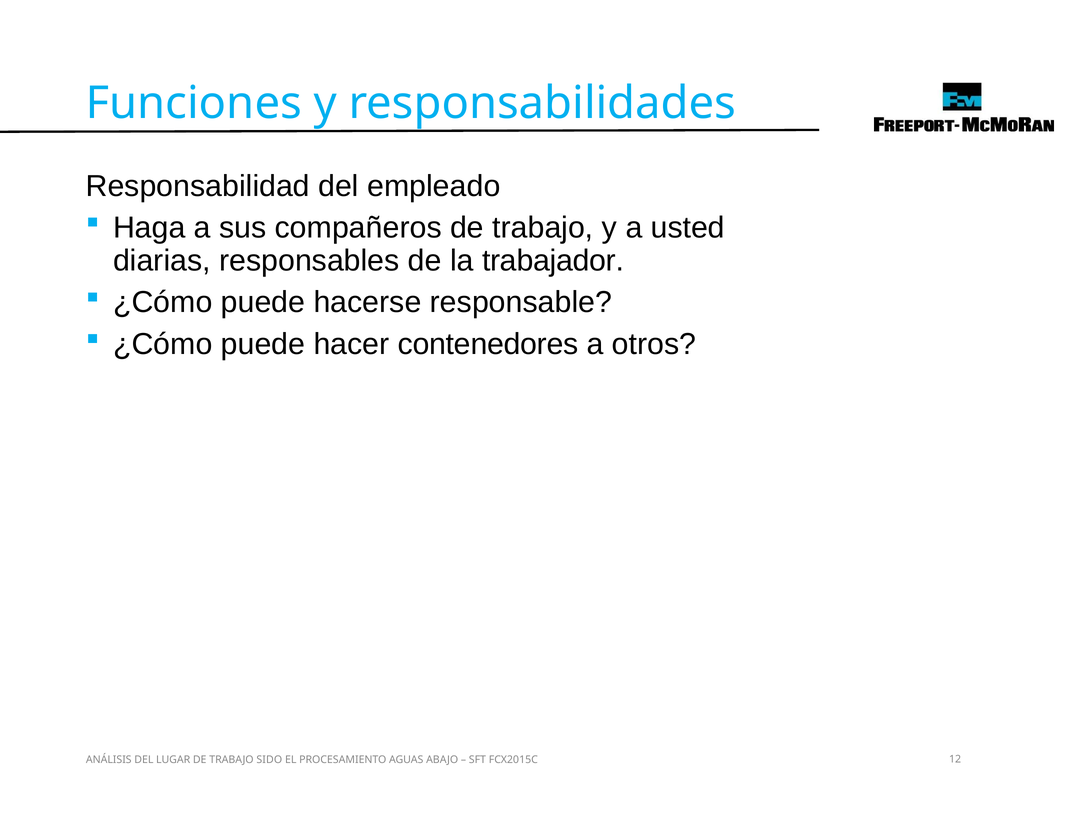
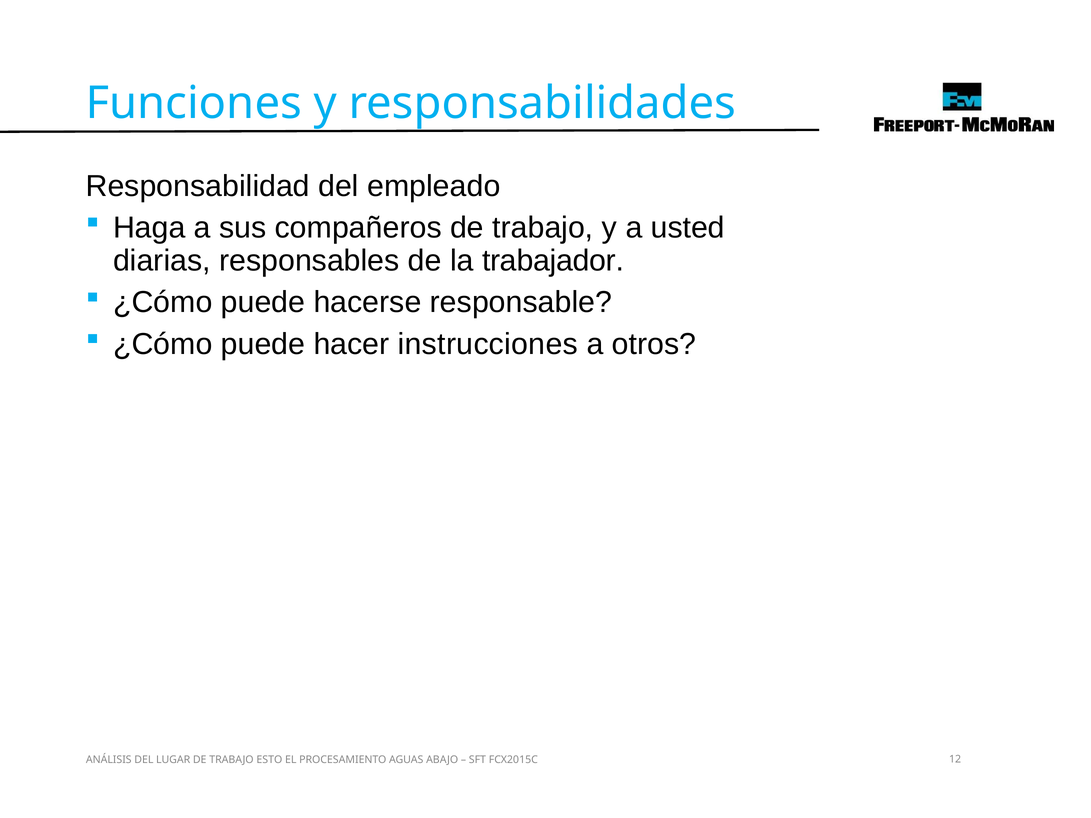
contenedores: contenedores -> instrucciones
SIDO: SIDO -> ESTO
